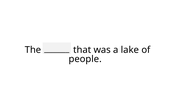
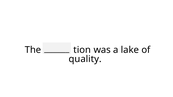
that: that -> tion
people: people -> quality
